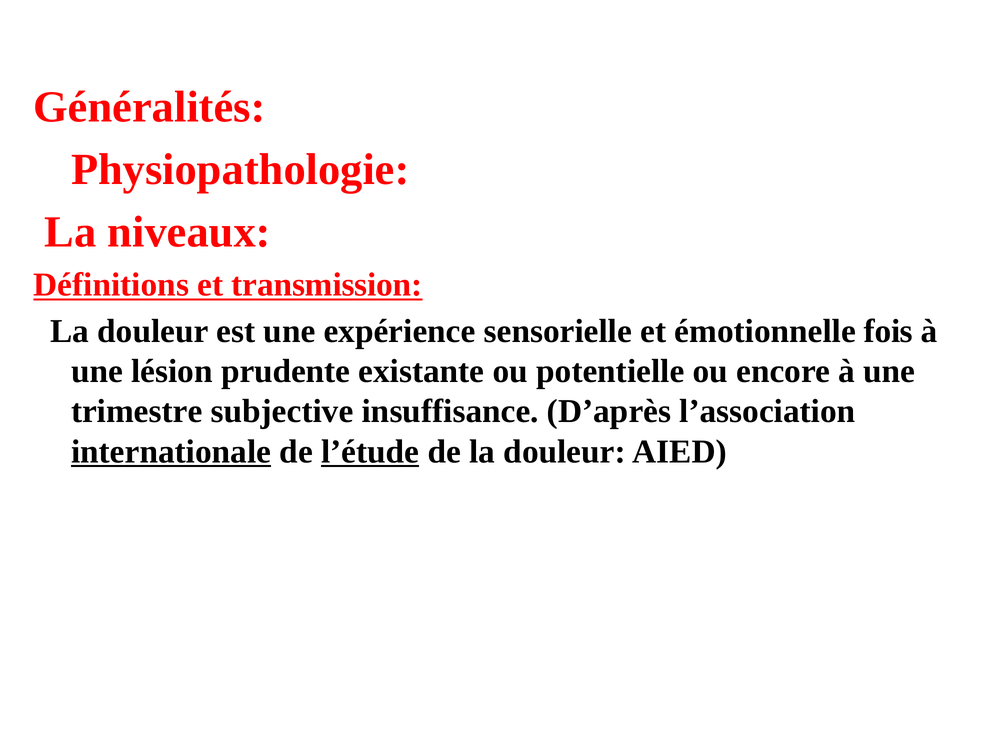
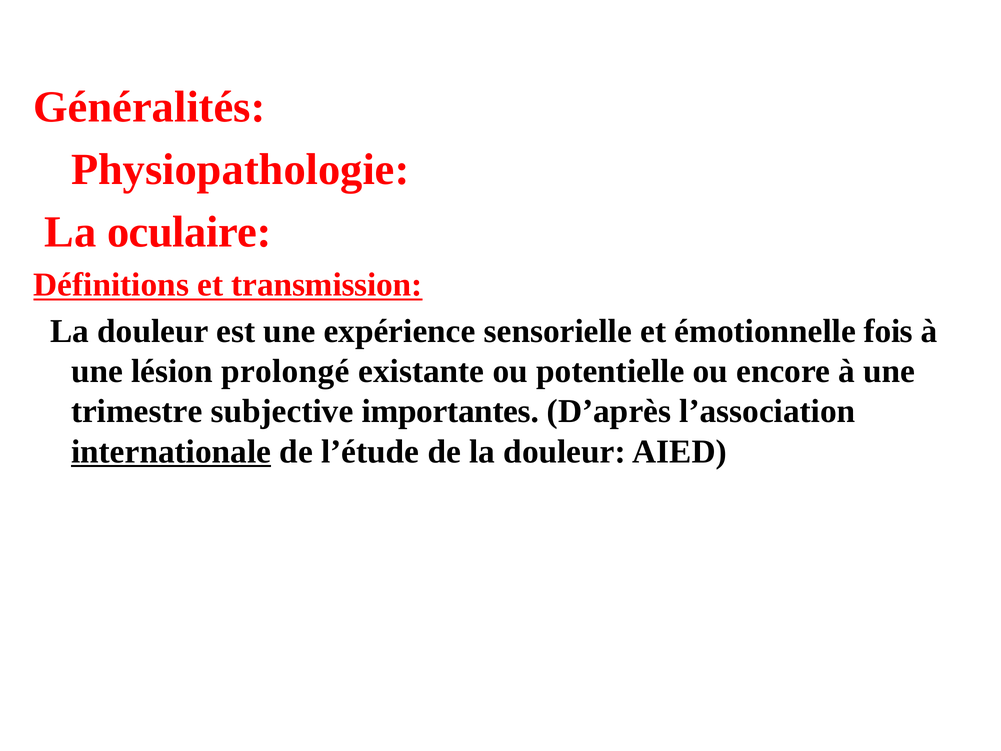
niveaux: niveaux -> oculaire
prudente: prudente -> prolongé
insuffisance: insuffisance -> importantes
l’étude underline: present -> none
